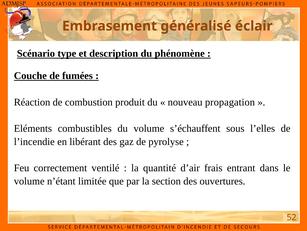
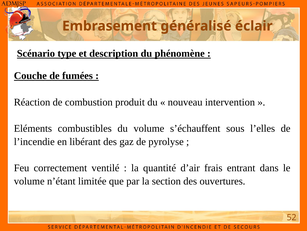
propagation: propagation -> intervention
